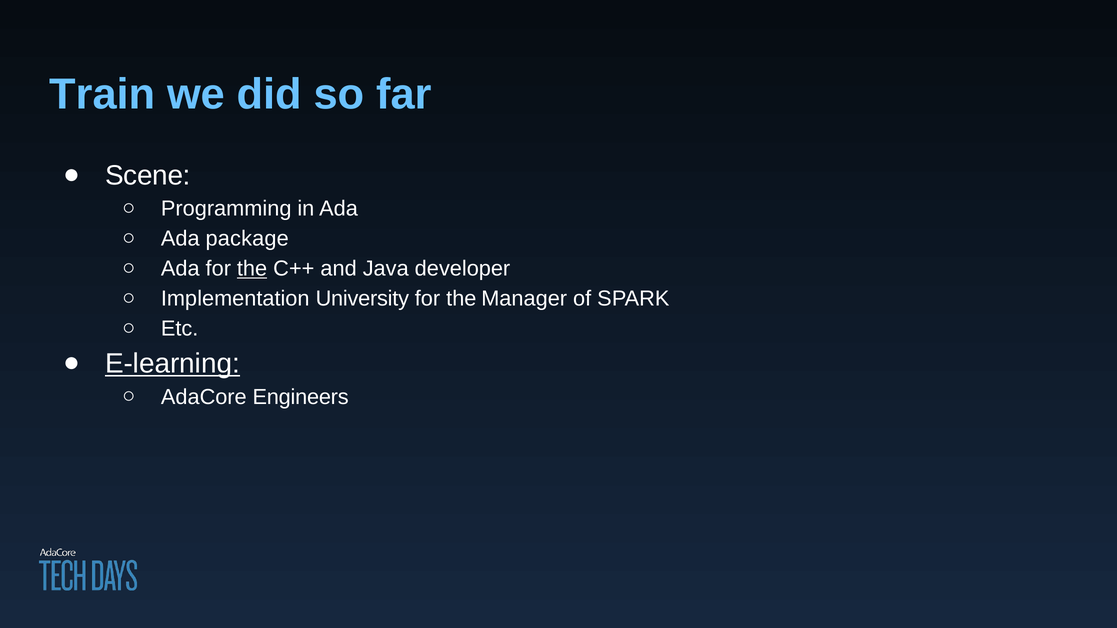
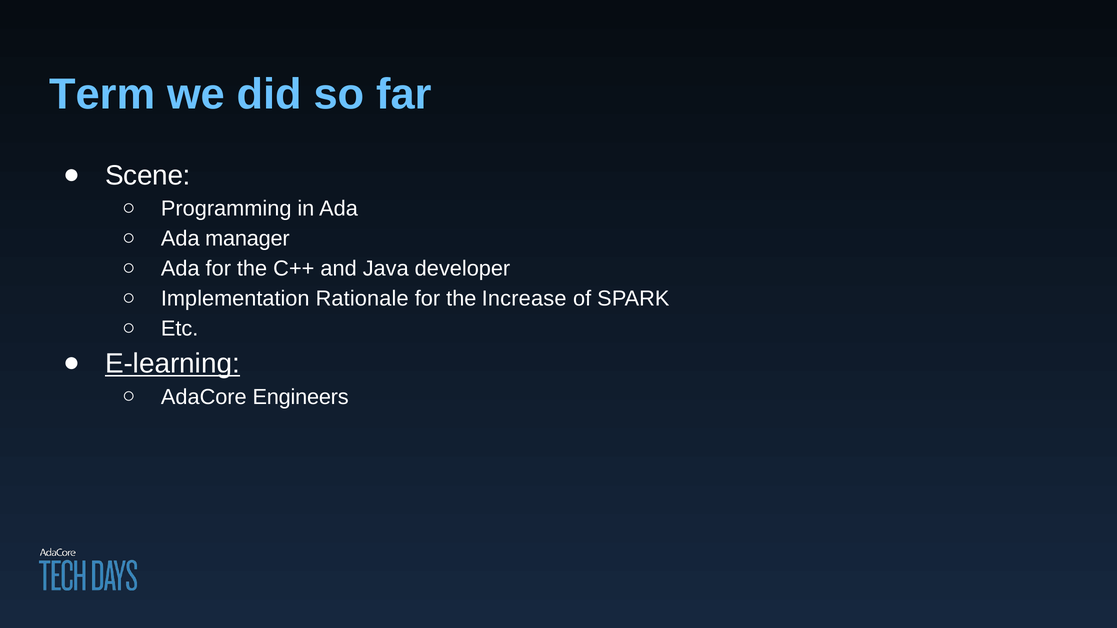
Train: Train -> Term
package: package -> manager
the at (252, 269) underline: present -> none
University: University -> Rationale
Manager: Manager -> Increase
